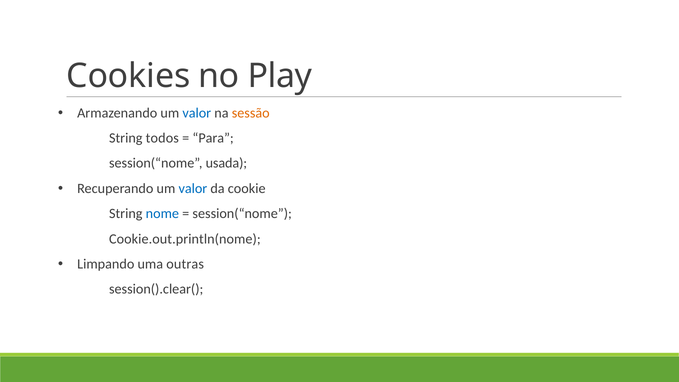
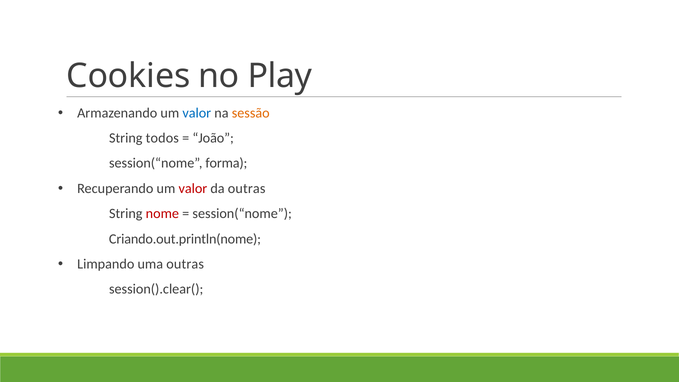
Para: Para -> João
usada: usada -> forma
valor at (193, 188) colour: blue -> red
da cookie: cookie -> outras
nome colour: blue -> red
Cookie.out.println(nome: Cookie.out.println(nome -> Criando.out.println(nome
